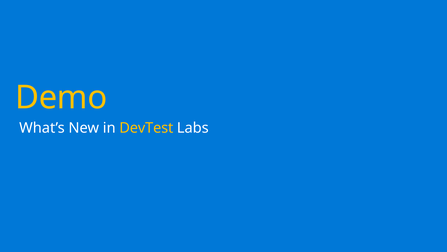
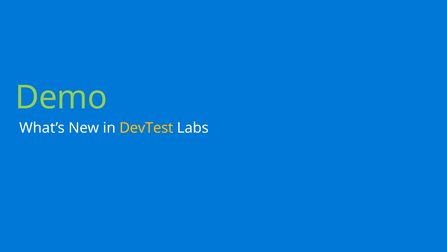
Demo colour: yellow -> light green
